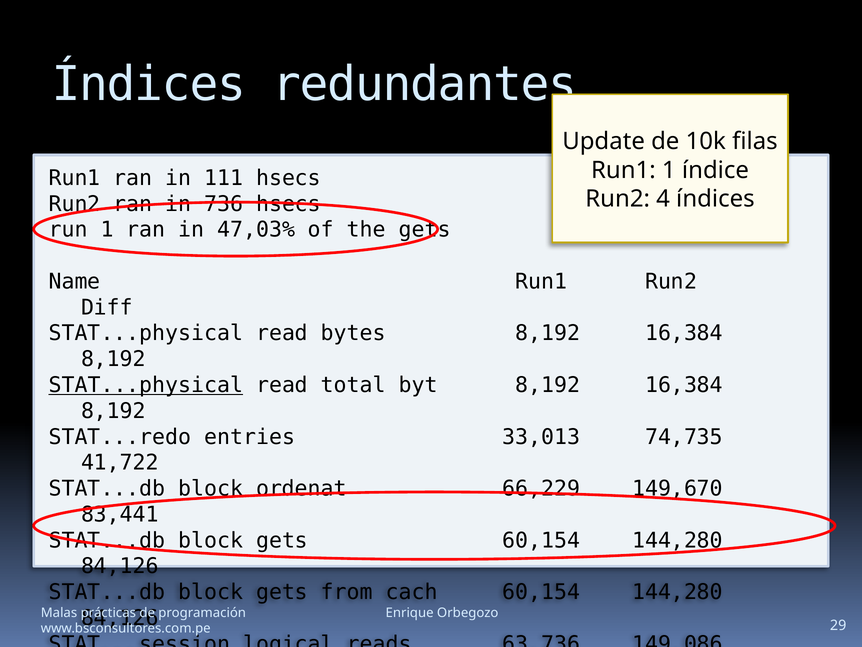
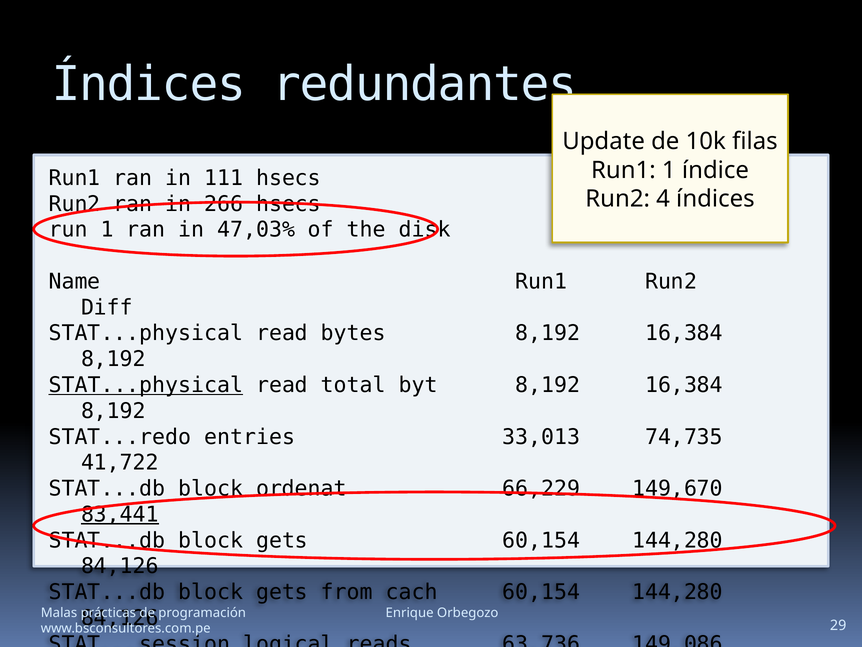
736: 736 -> 266
the gets: gets -> disk
83,441 underline: none -> present
